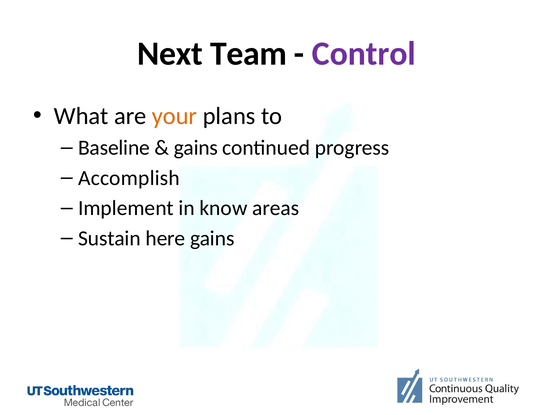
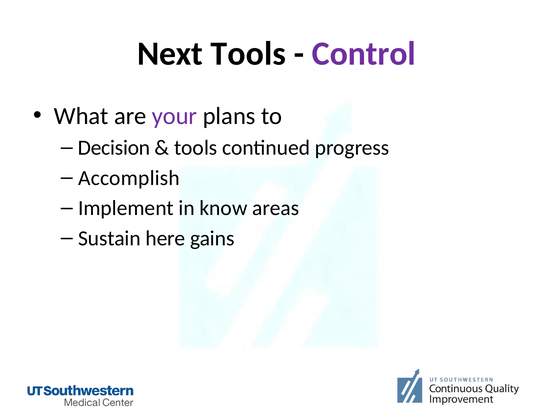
Next Team: Team -> Tools
your colour: orange -> purple
Baseline: Baseline -> Decision
gains at (196, 148): gains -> tools
